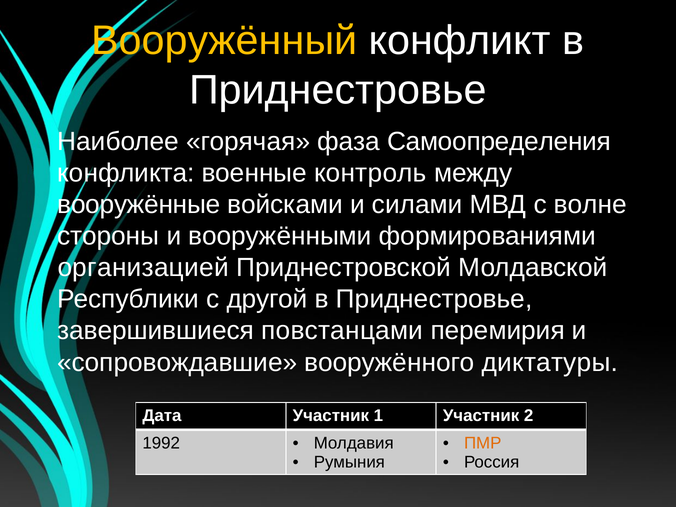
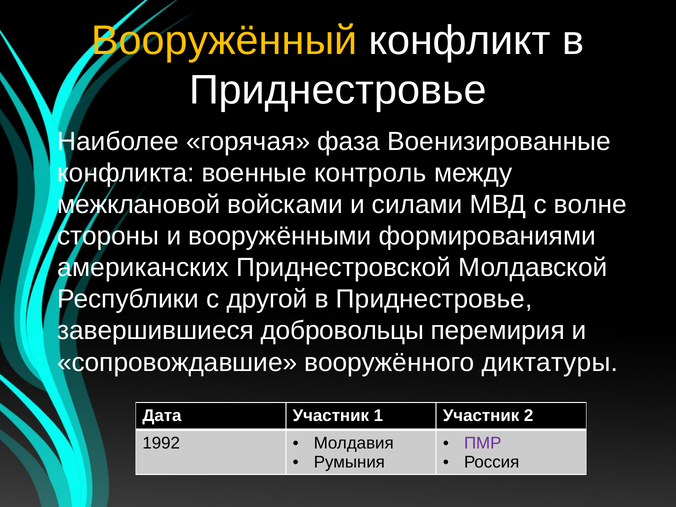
Самоопределения: Самоопределения -> Военизированные
вооружённые: вооружённые -> межклановой
организацией: организацией -> американских
повстанцами: повстанцами -> добровольцы
ПМР colour: orange -> purple
